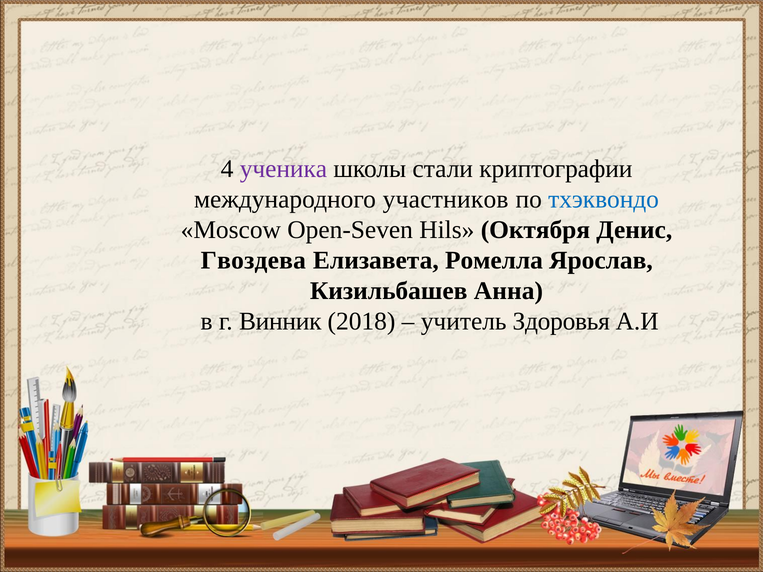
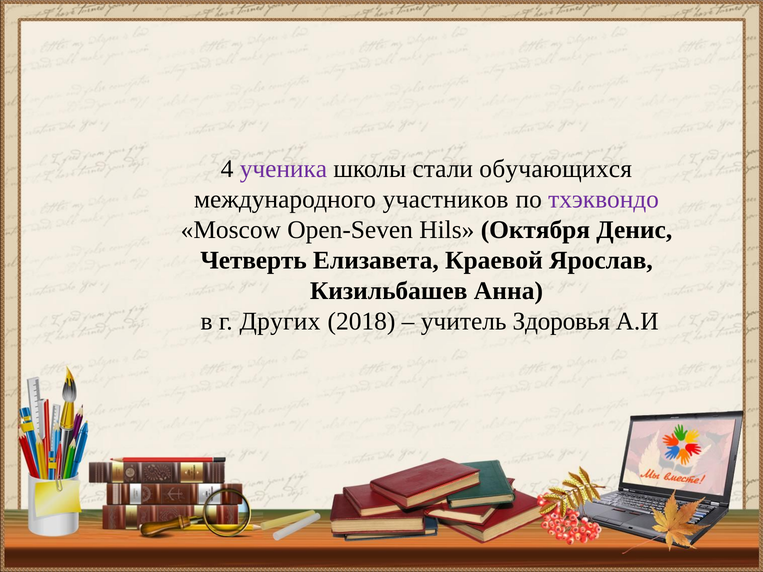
криптографии: криптографии -> обучающихся
тхэквондо colour: blue -> purple
Гвоздева: Гвоздева -> Четверть
Ромелла: Ромелла -> Краевой
Винник: Винник -> Других
